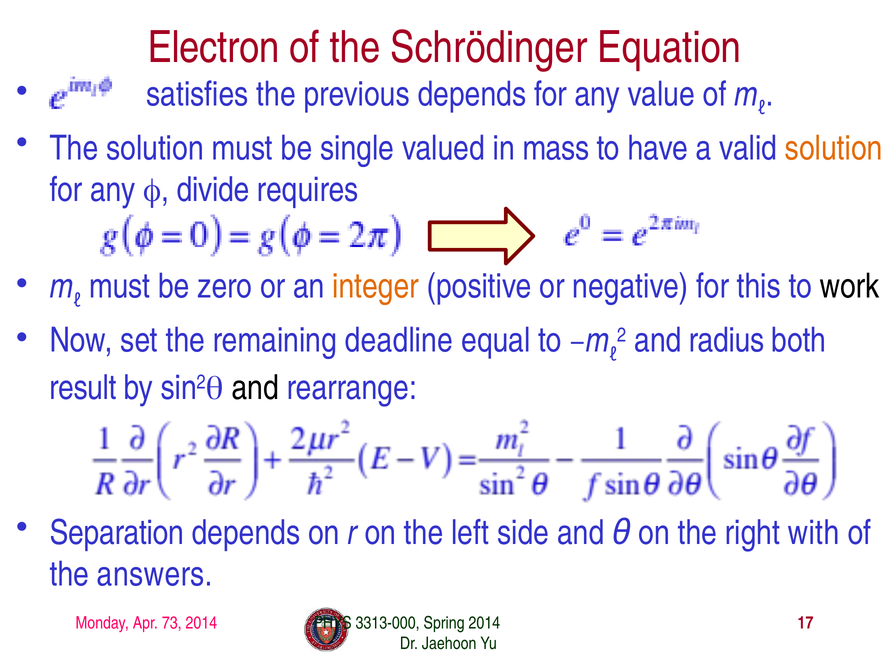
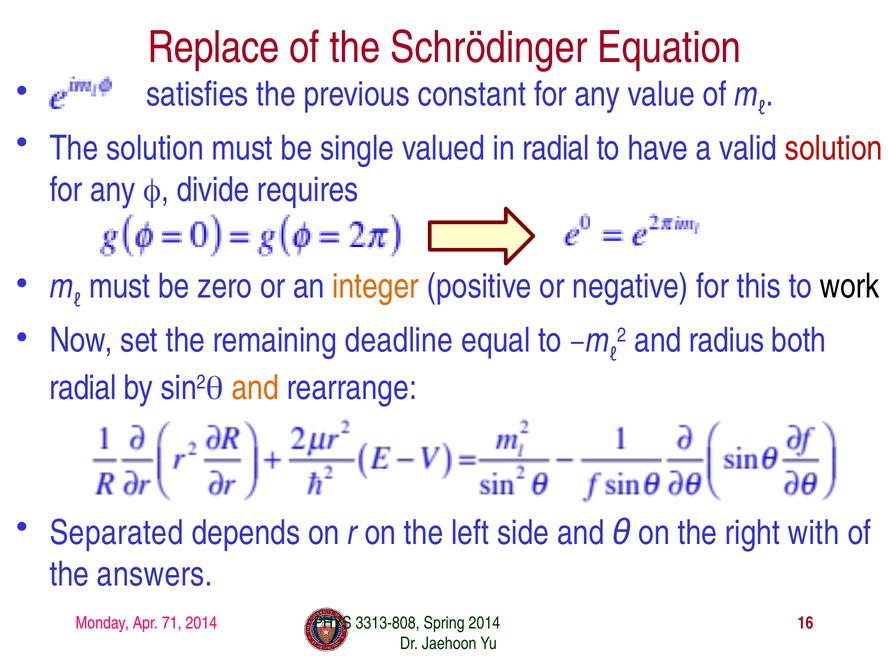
Electron: Electron -> Replace
previous depends: depends -> constant
in mass: mass -> radial
solution at (834, 148) colour: orange -> red
result at (83, 388): result -> radial
and at (255, 388) colour: black -> orange
Separation: Separation -> Separated
73: 73 -> 71
3313-000: 3313-000 -> 3313-808
17: 17 -> 16
